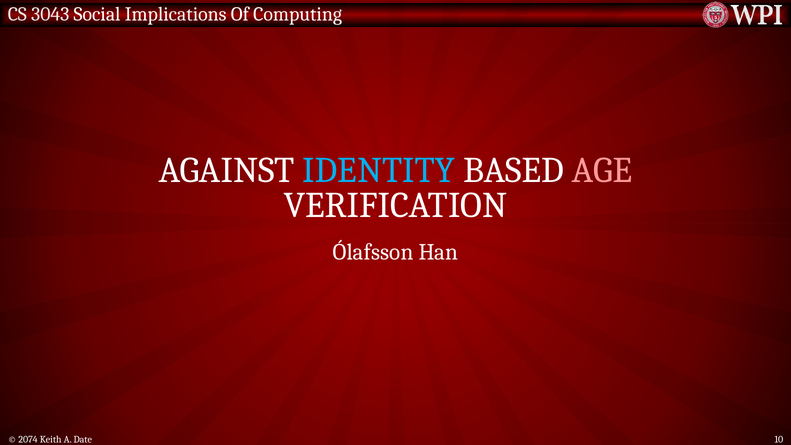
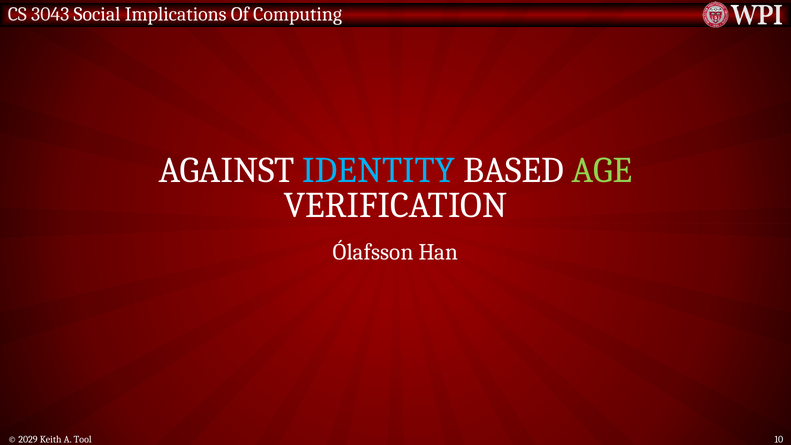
AGE colour: pink -> light green
2074: 2074 -> 2029
Date: Date -> Tool
